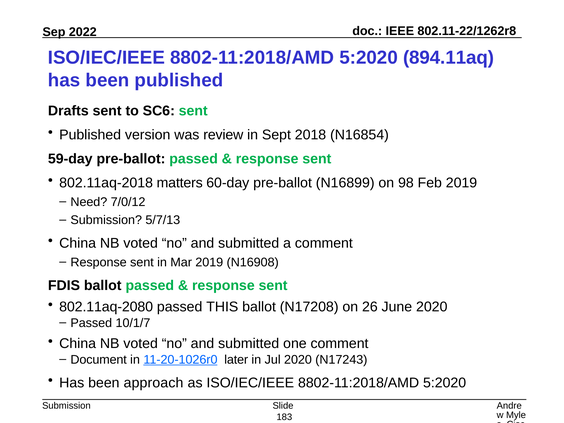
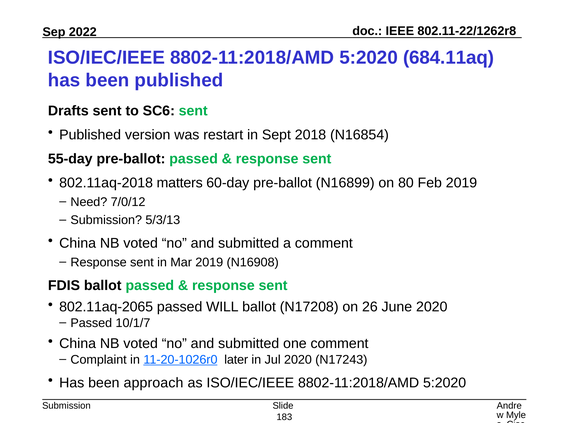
894.11aq: 894.11aq -> 684.11aq
review: review -> restart
59-day: 59-day -> 55-day
98: 98 -> 80
5/7/13: 5/7/13 -> 5/3/13
802.11aq-2080: 802.11aq-2080 -> 802.11aq-2065
THIS: THIS -> WILL
Document: Document -> Complaint
